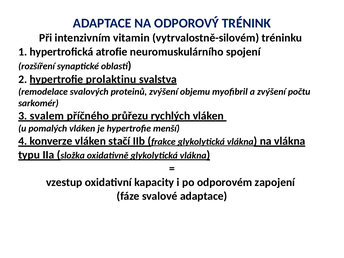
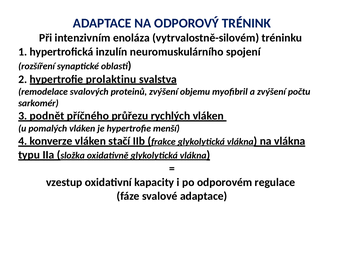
vitamin: vitamin -> enoláza
atrofie: atrofie -> inzulín
svalem: svalem -> podnět
zapojení: zapojení -> regulace
